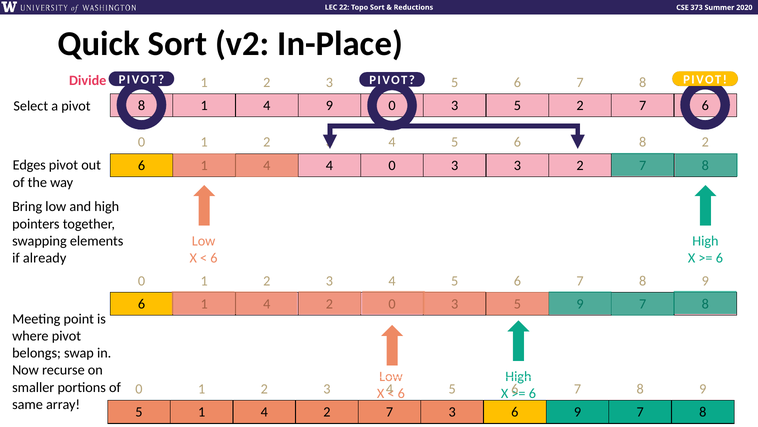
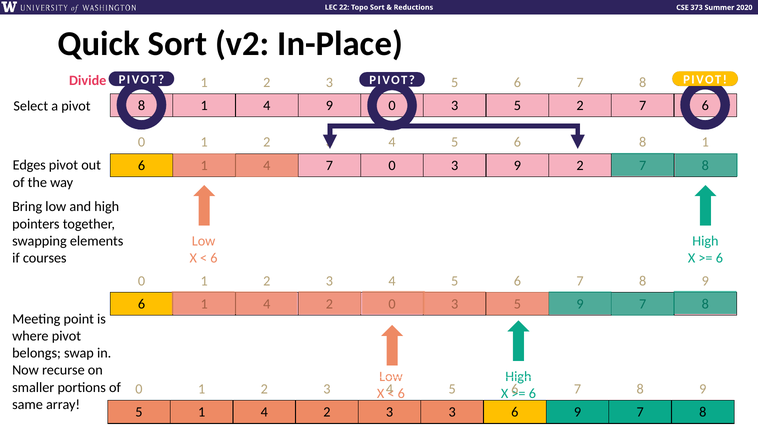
2 at (705, 142): 2 -> 1
4 at (329, 165): 4 -> 7
3 3: 3 -> 9
already: already -> courses
4 2 7: 7 -> 3
